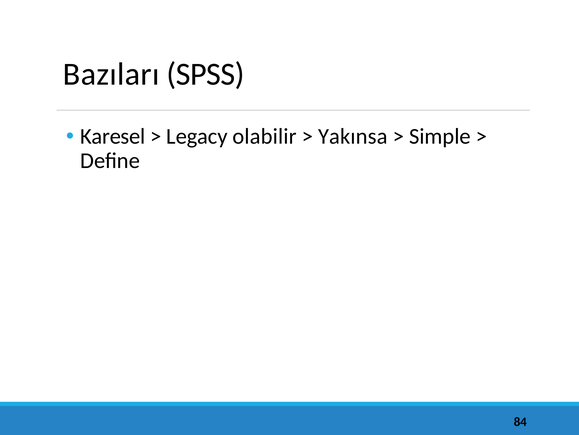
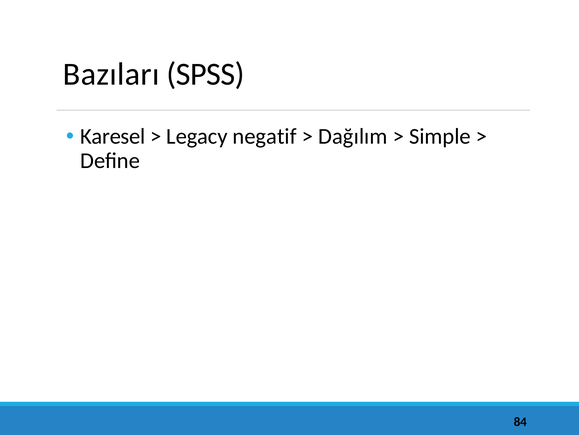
olabilir: olabilir -> negatif
Yakınsa: Yakınsa -> Dağılım
